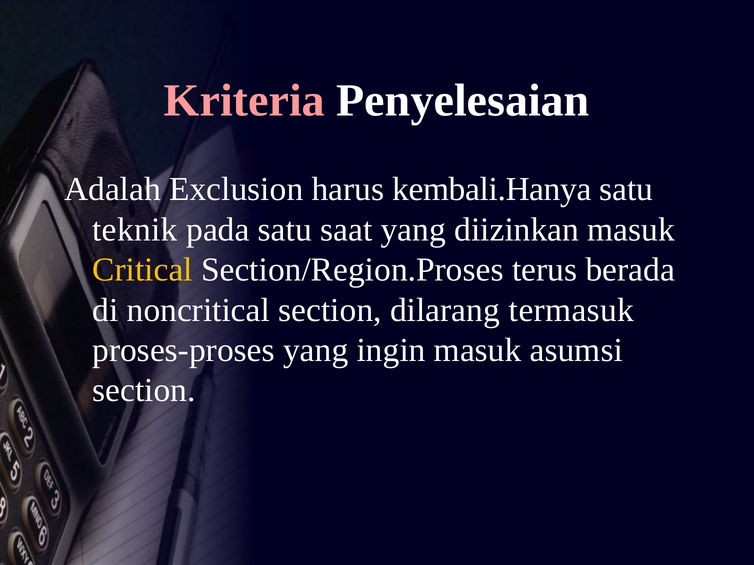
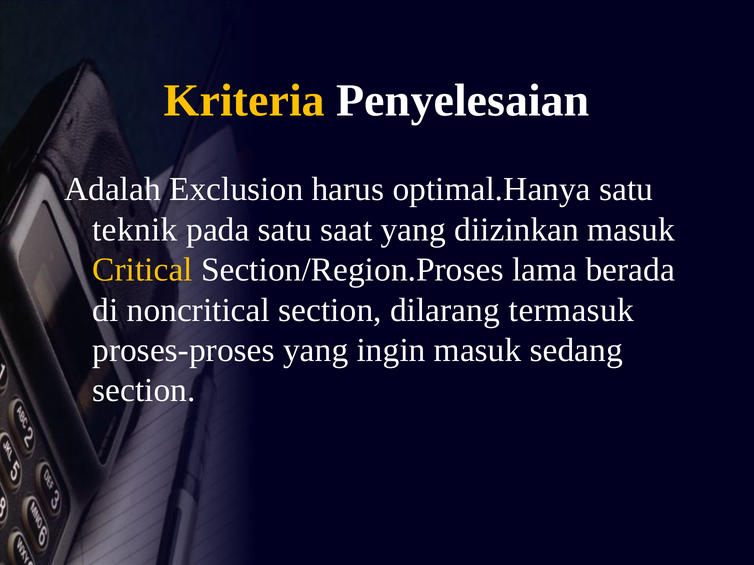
Kriteria colour: pink -> yellow
kembali.Hanya: kembali.Hanya -> optimal.Hanya
terus: terus -> lama
asumsi: asumsi -> sedang
